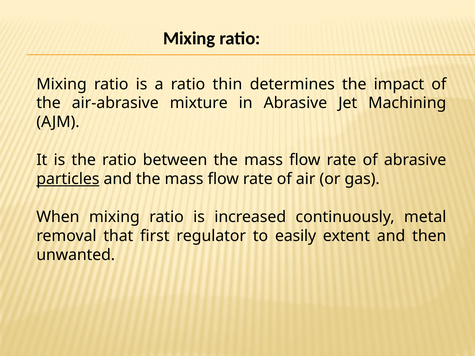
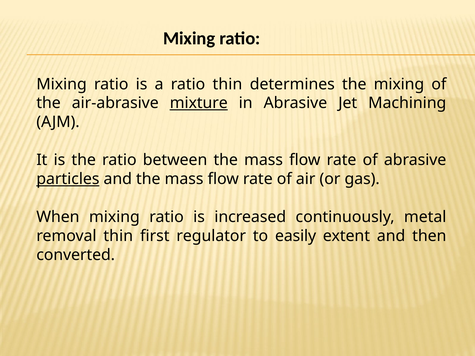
the impact: impact -> mixing
mixture underline: none -> present
removal that: that -> thin
unwanted: unwanted -> converted
